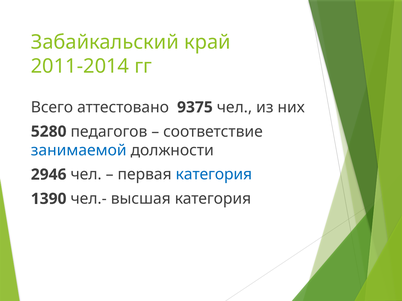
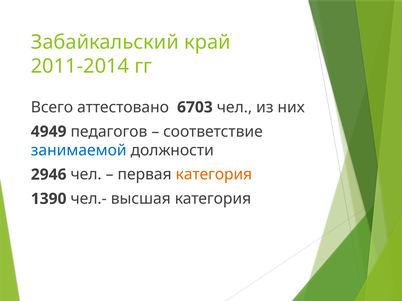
9375: 9375 -> 6703
5280: 5280 -> 4949
категория at (214, 175) colour: blue -> orange
